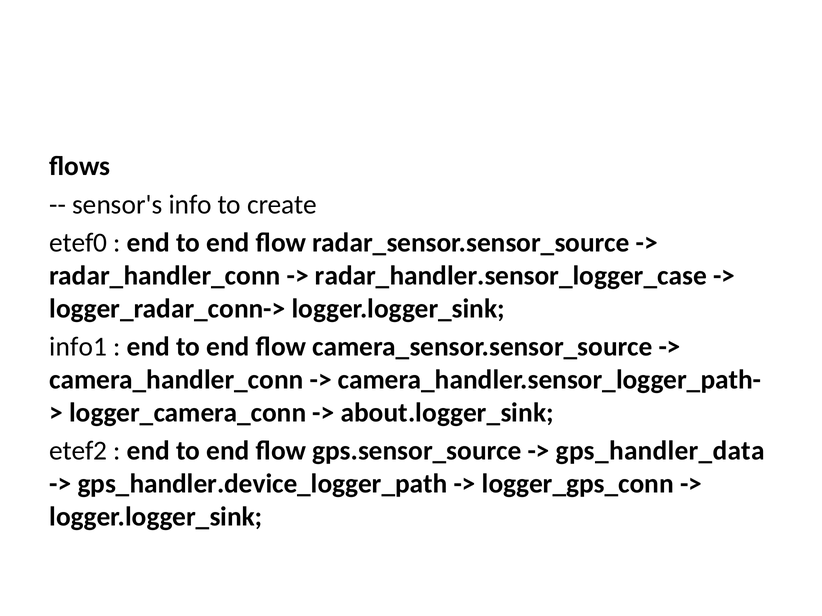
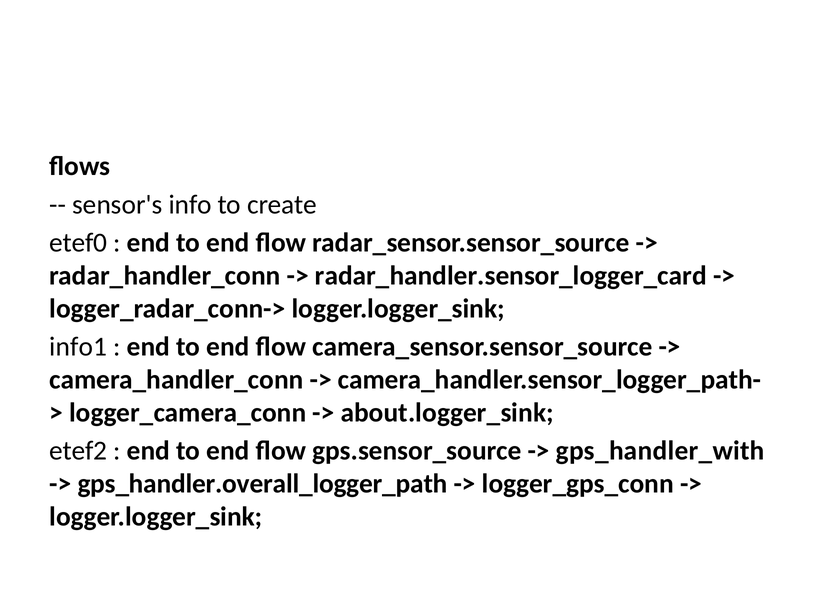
radar_handler.sensor_logger_case: radar_handler.sensor_logger_case -> radar_handler.sensor_logger_card
gps_handler_data: gps_handler_data -> gps_handler_with
gps_handler.device_logger_path: gps_handler.device_logger_path -> gps_handler.overall_logger_path
